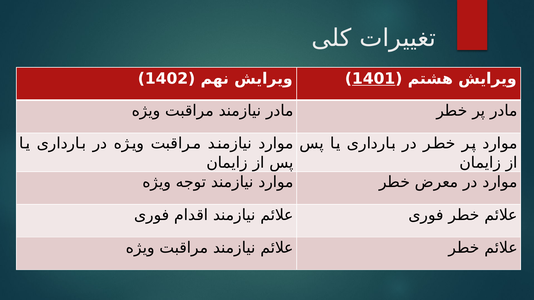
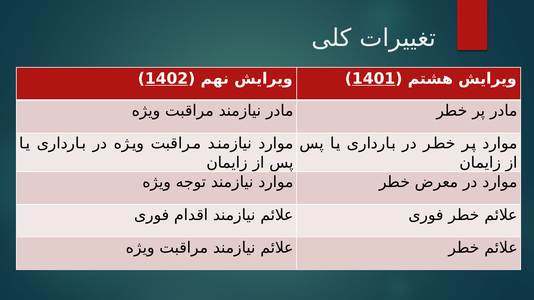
1402 underline: none -> present
